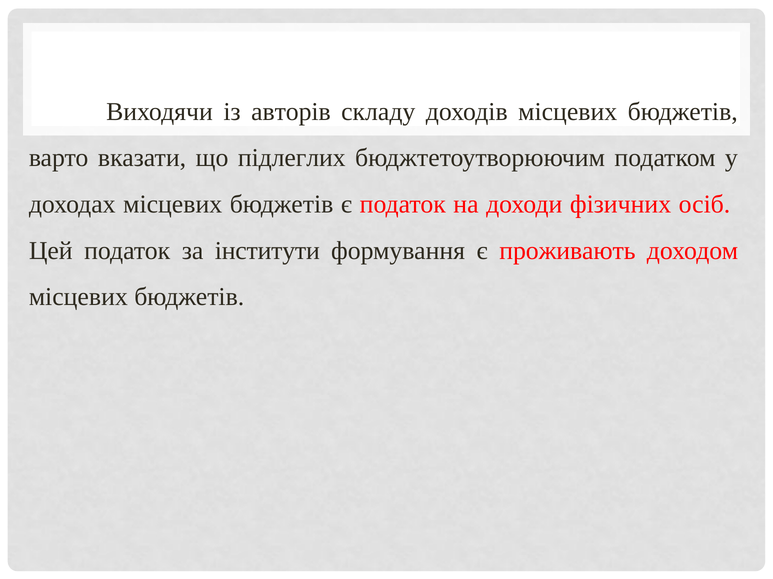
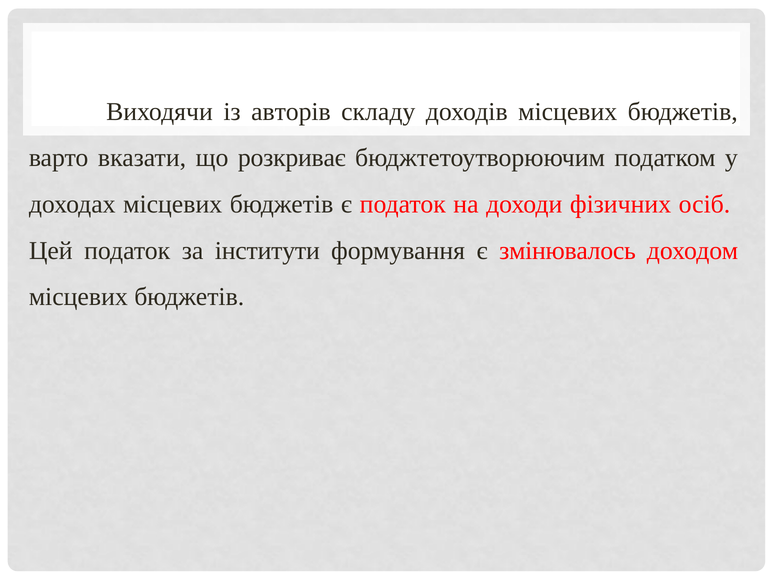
підлеглих: підлеглих -> розкриває
проживають: проживають -> змінювалось
